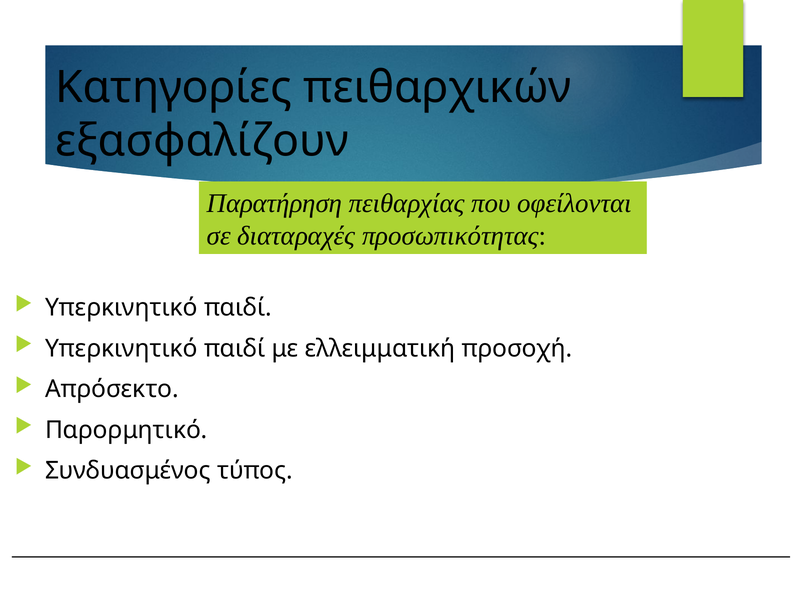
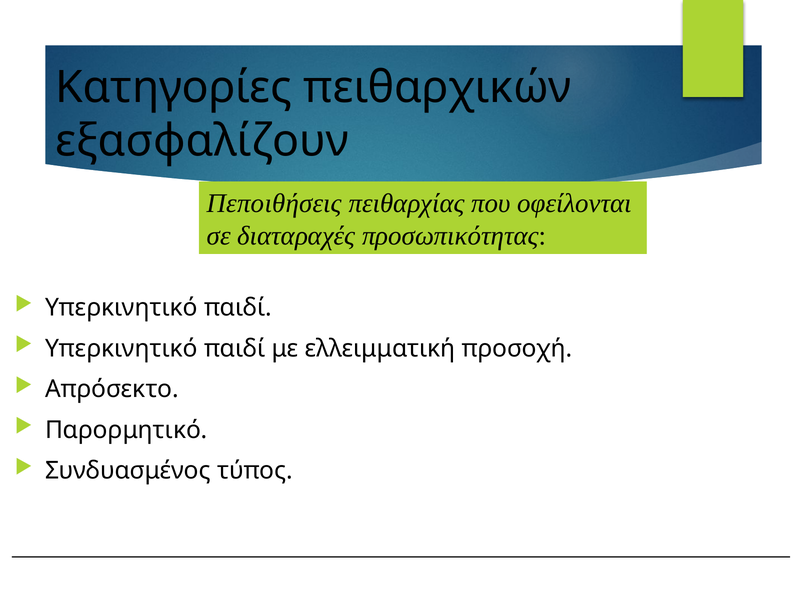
Παρατήρηση: Παρατήρηση -> Πεποιθήσεις
